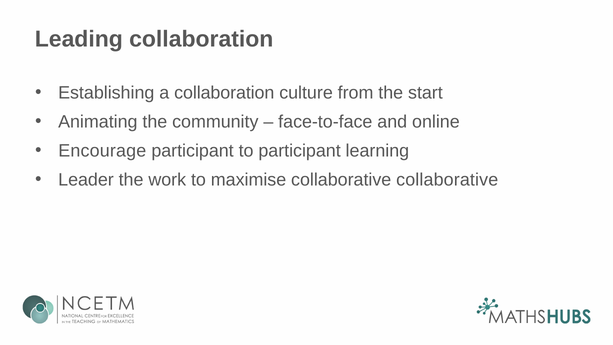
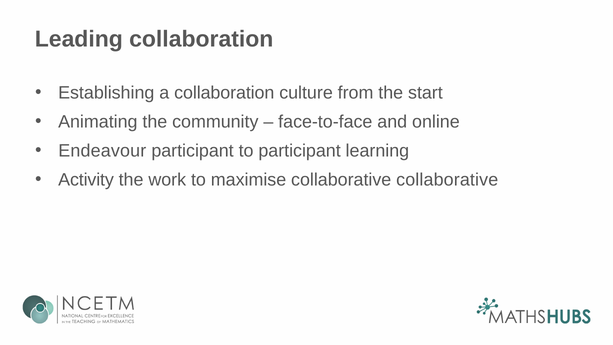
Encourage: Encourage -> Endeavour
Leader: Leader -> Activity
